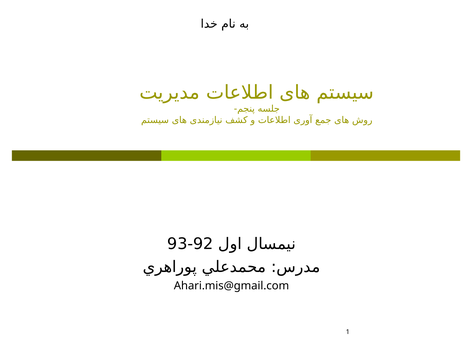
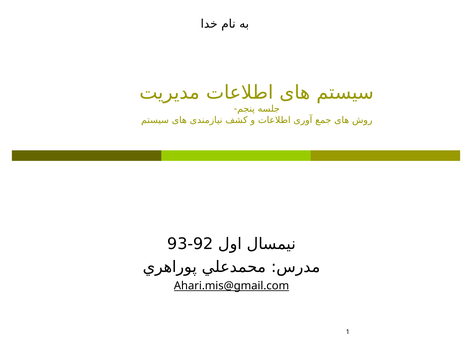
Ahari.mis@gmail.com underline: none -> present
